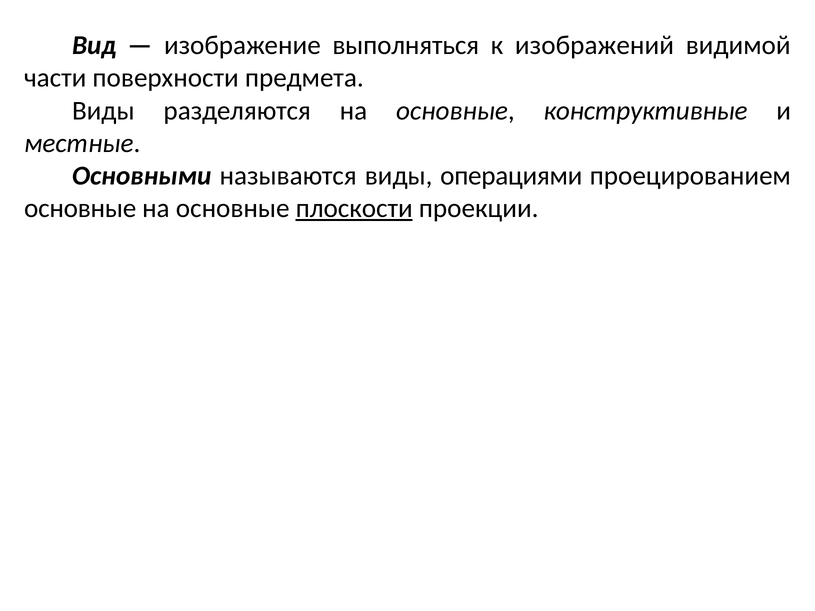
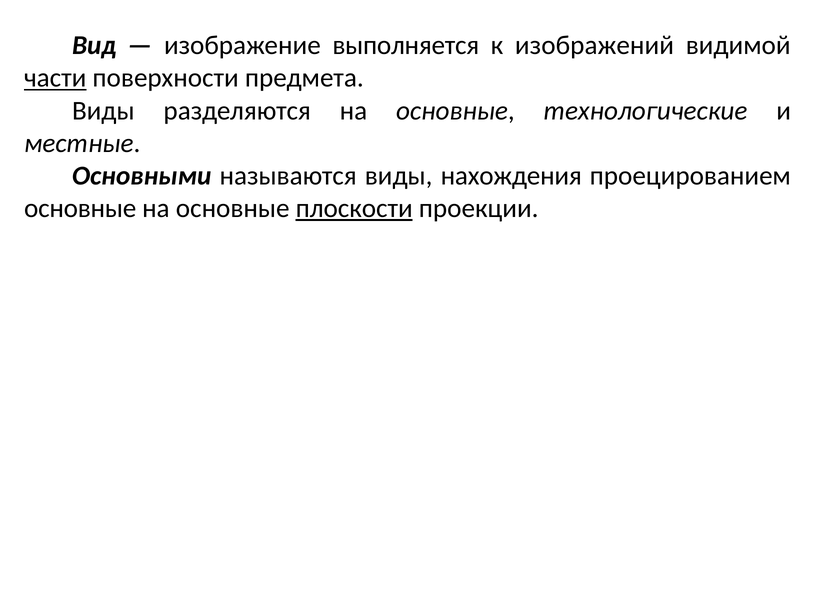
выполняться: выполняться -> выполняется
части underline: none -> present
конструктивные: конструктивные -> технологические
операциями: операциями -> нахождения
